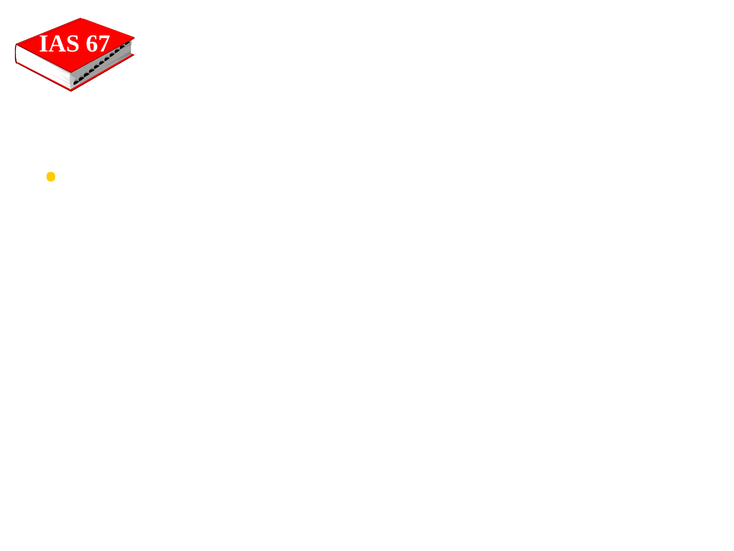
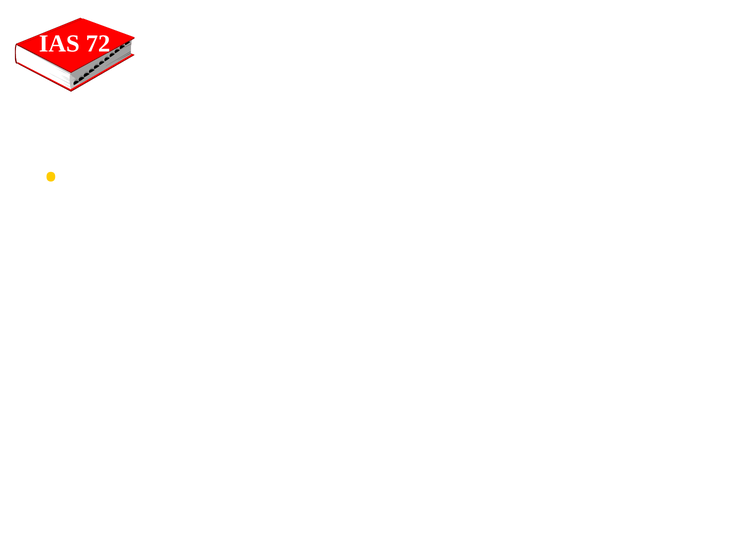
67: 67 -> 72
